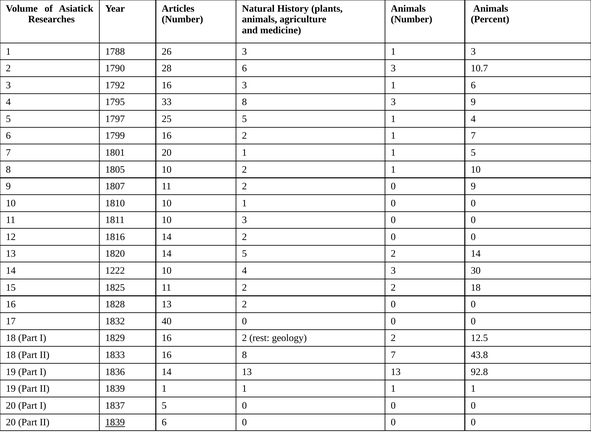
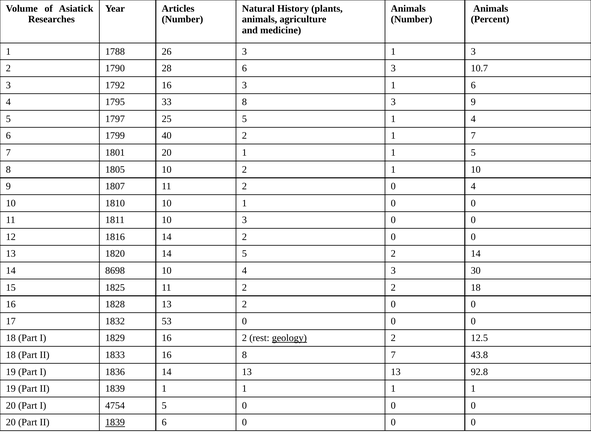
1799 16: 16 -> 40
0 9: 9 -> 4
1222: 1222 -> 8698
40: 40 -> 53
geology underline: none -> present
1837: 1837 -> 4754
